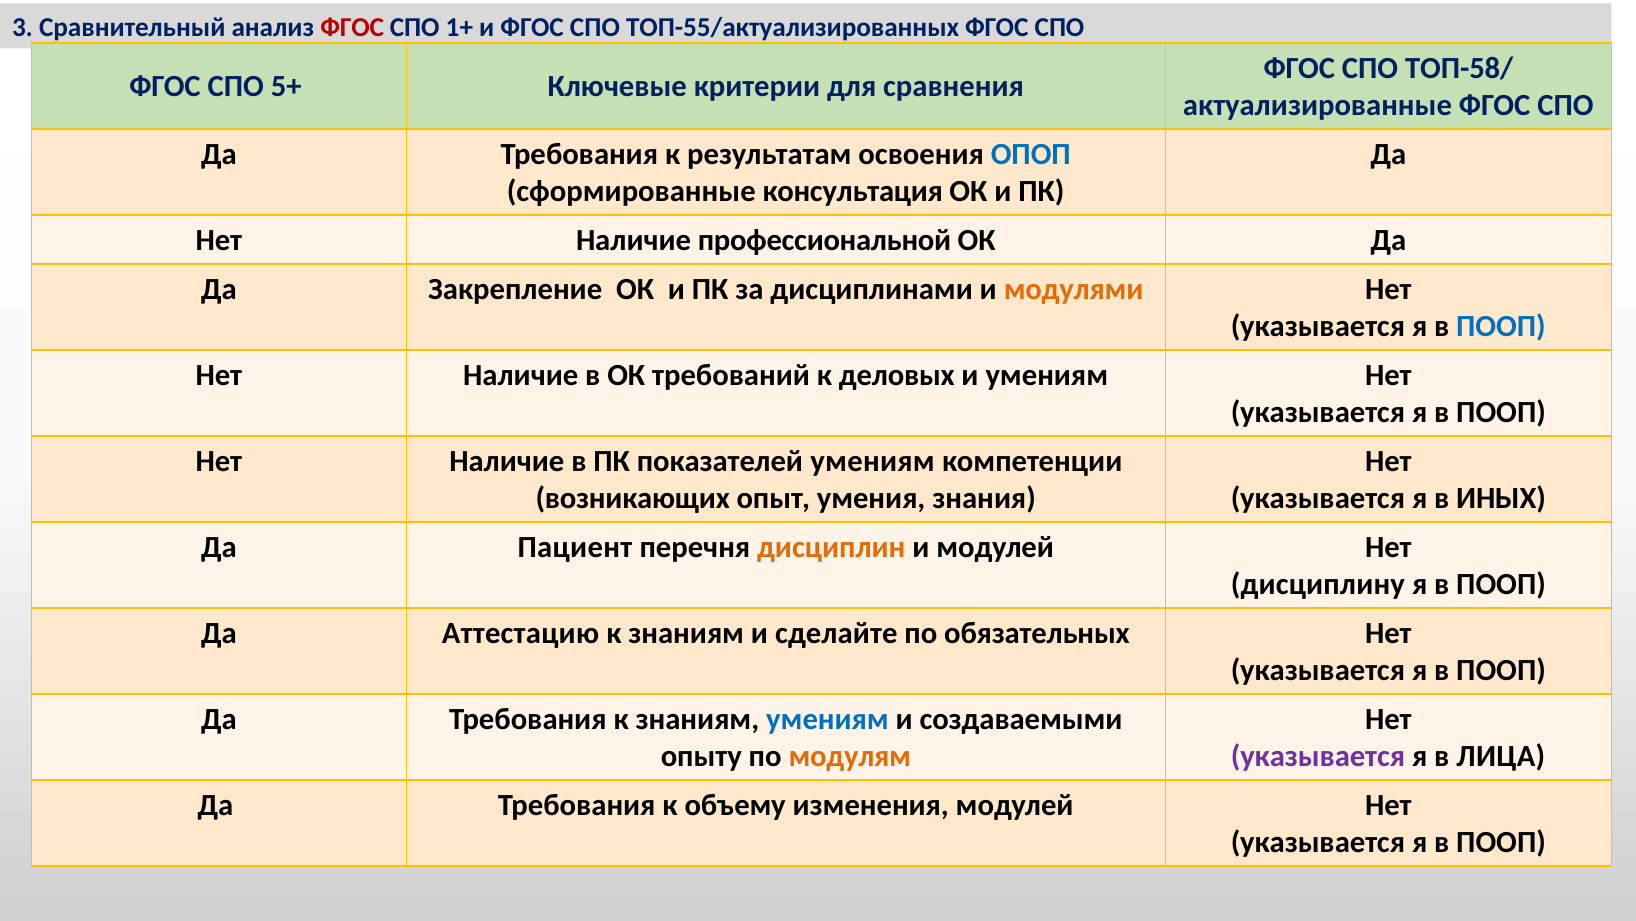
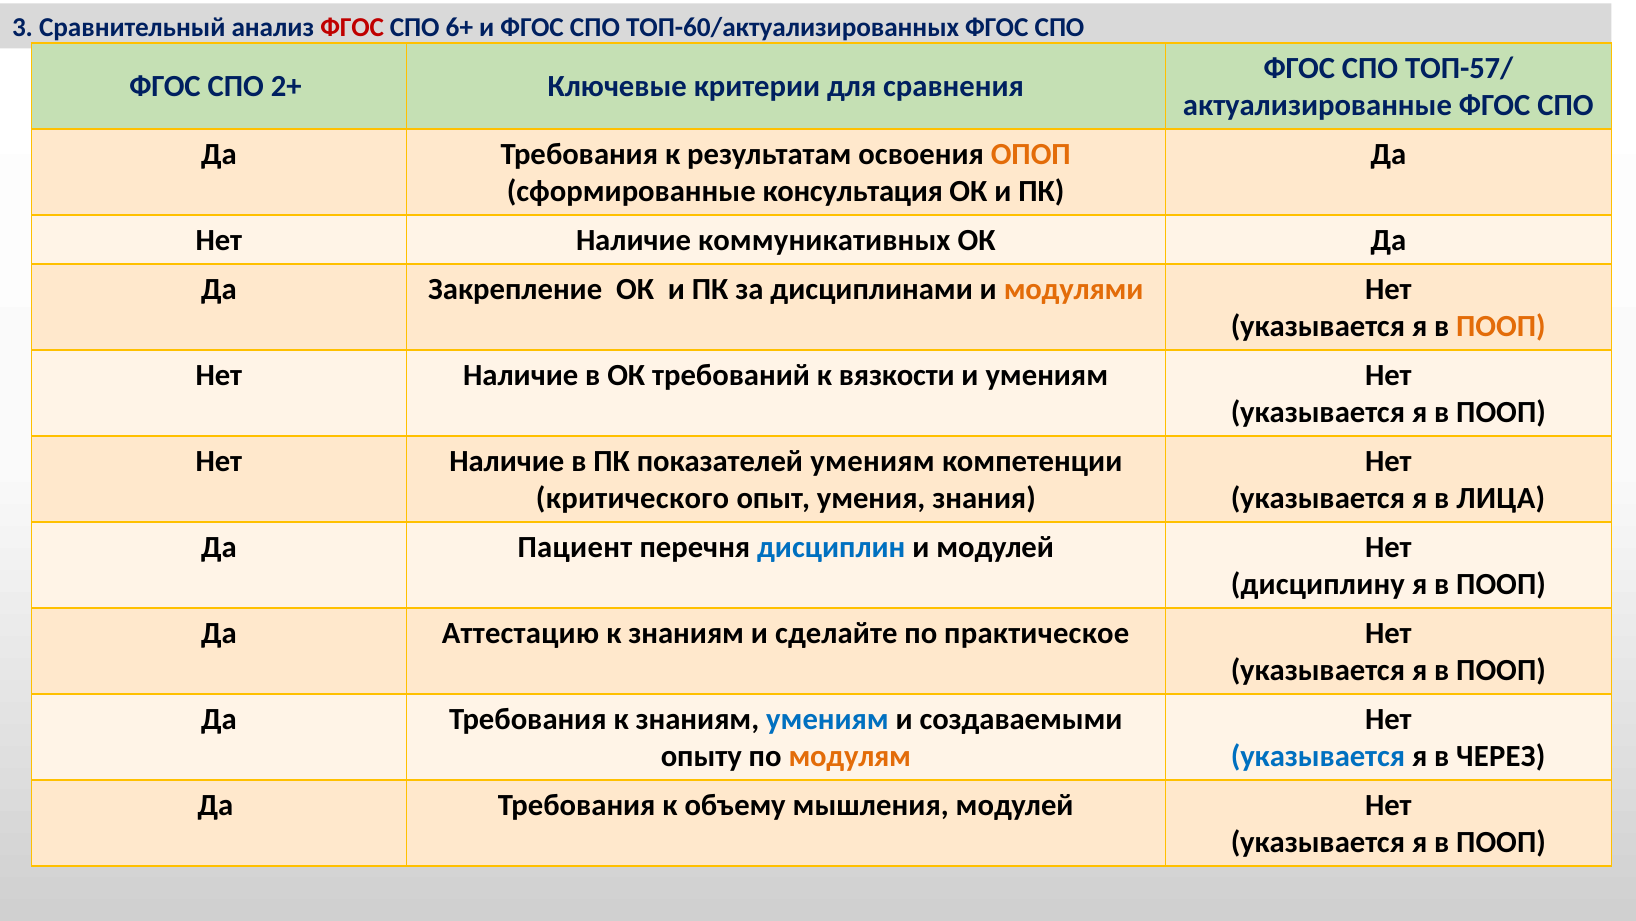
1+: 1+ -> 6+
ТОП-55/актуализированных: ТОП-55/актуализированных -> ТОП-60/актуализированных
ТОП-58/: ТОП-58/ -> ТОП-57/
5+: 5+ -> 2+
ОПОП colour: blue -> orange
профессиональной: профессиональной -> коммуникативных
ПООП at (1501, 327) colour: blue -> orange
деловых: деловых -> вязкости
возникающих: возникающих -> критического
ИНЫХ: ИНЫХ -> ЛИЦА
дисциплин colour: orange -> blue
обязательных: обязательных -> практическое
указывается at (1318, 756) colour: purple -> blue
ЛИЦА: ЛИЦА -> ЧЕРЕЗ
изменения: изменения -> мышления
